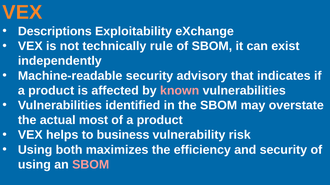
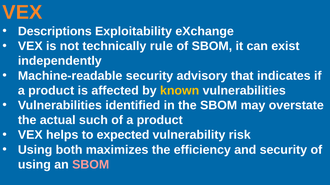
known colour: pink -> yellow
most: most -> such
business: business -> expected
